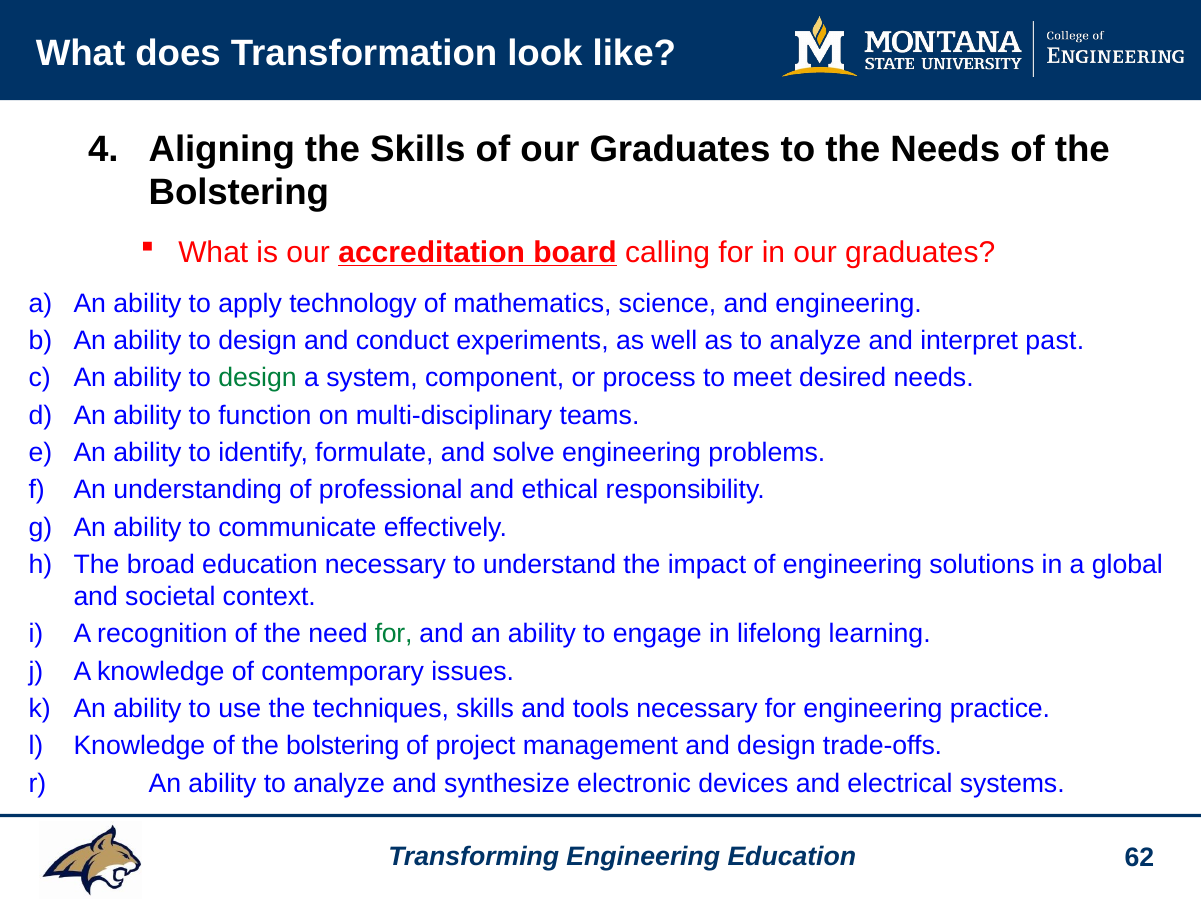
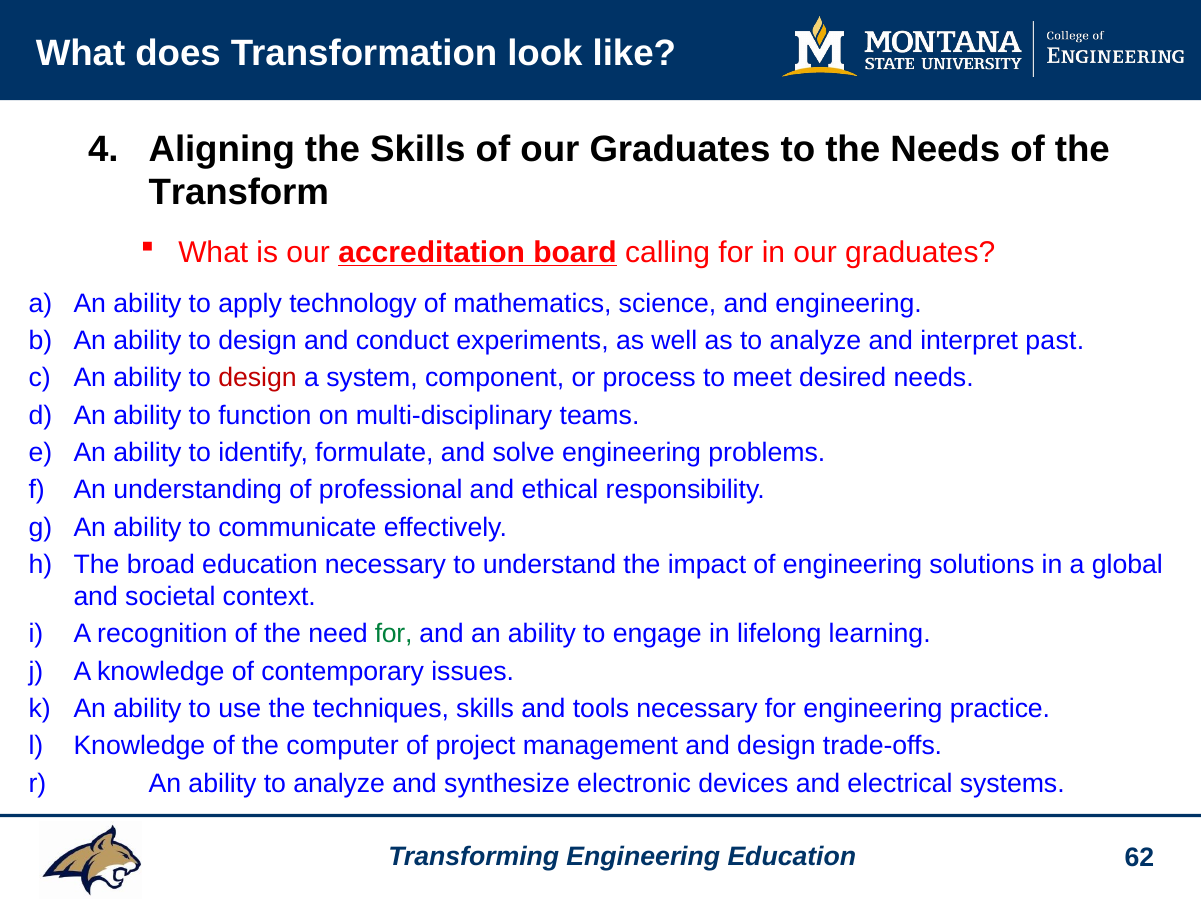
Bolstering at (239, 193): Bolstering -> Transform
design at (258, 378) colour: green -> red
Knowledge of the bolstering: bolstering -> computer
